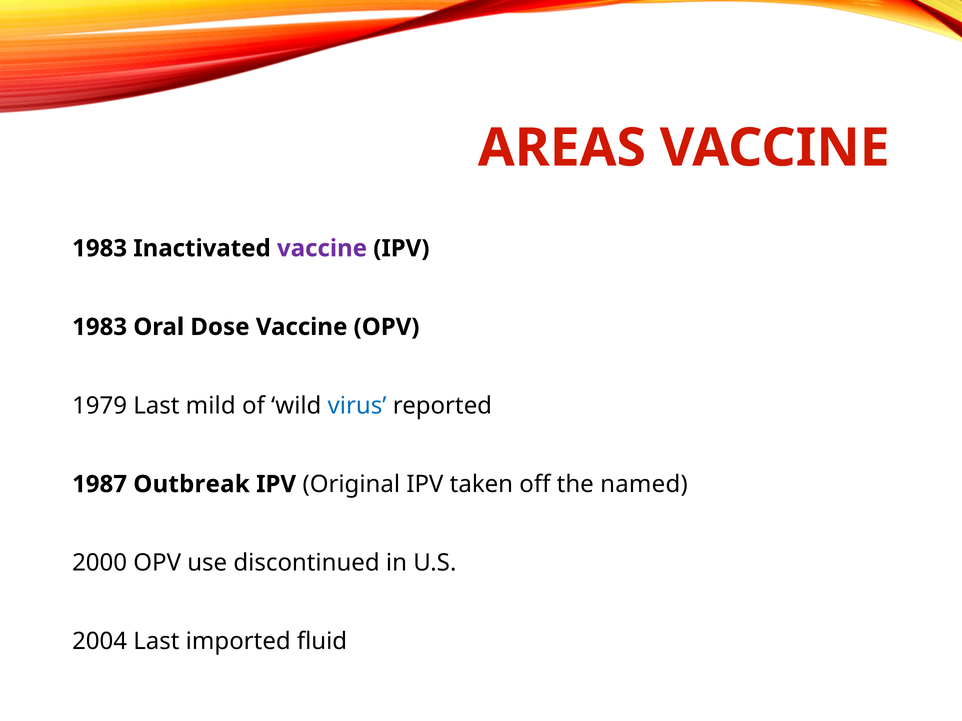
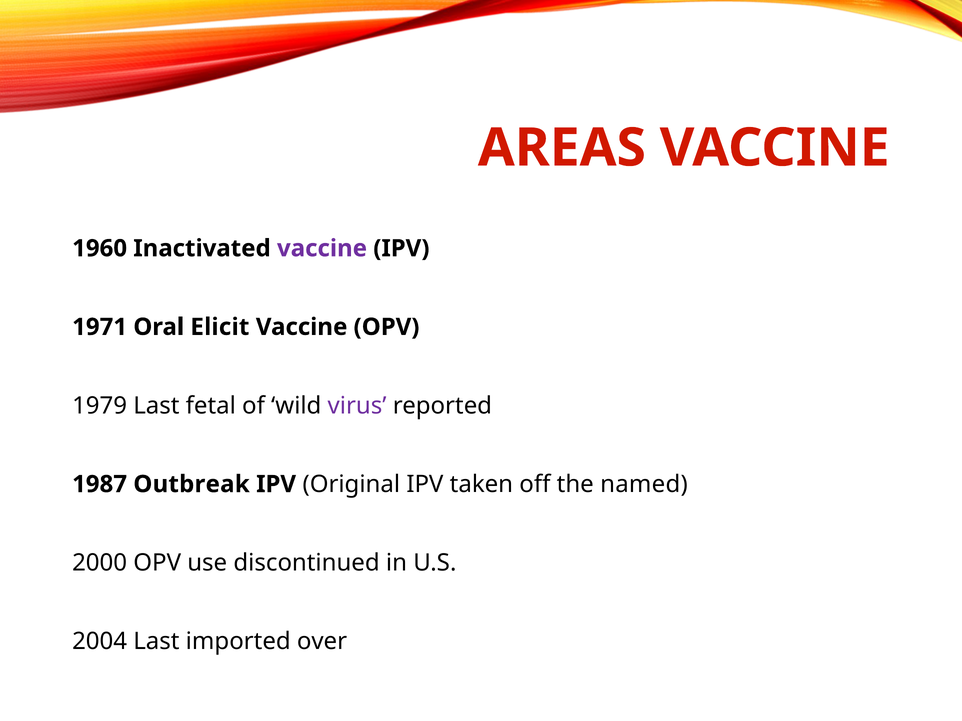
1983 at (100, 249): 1983 -> 1960
1983 at (100, 327): 1983 -> 1971
Dose: Dose -> Elicit
mild: mild -> fetal
virus colour: blue -> purple
fluid: fluid -> over
